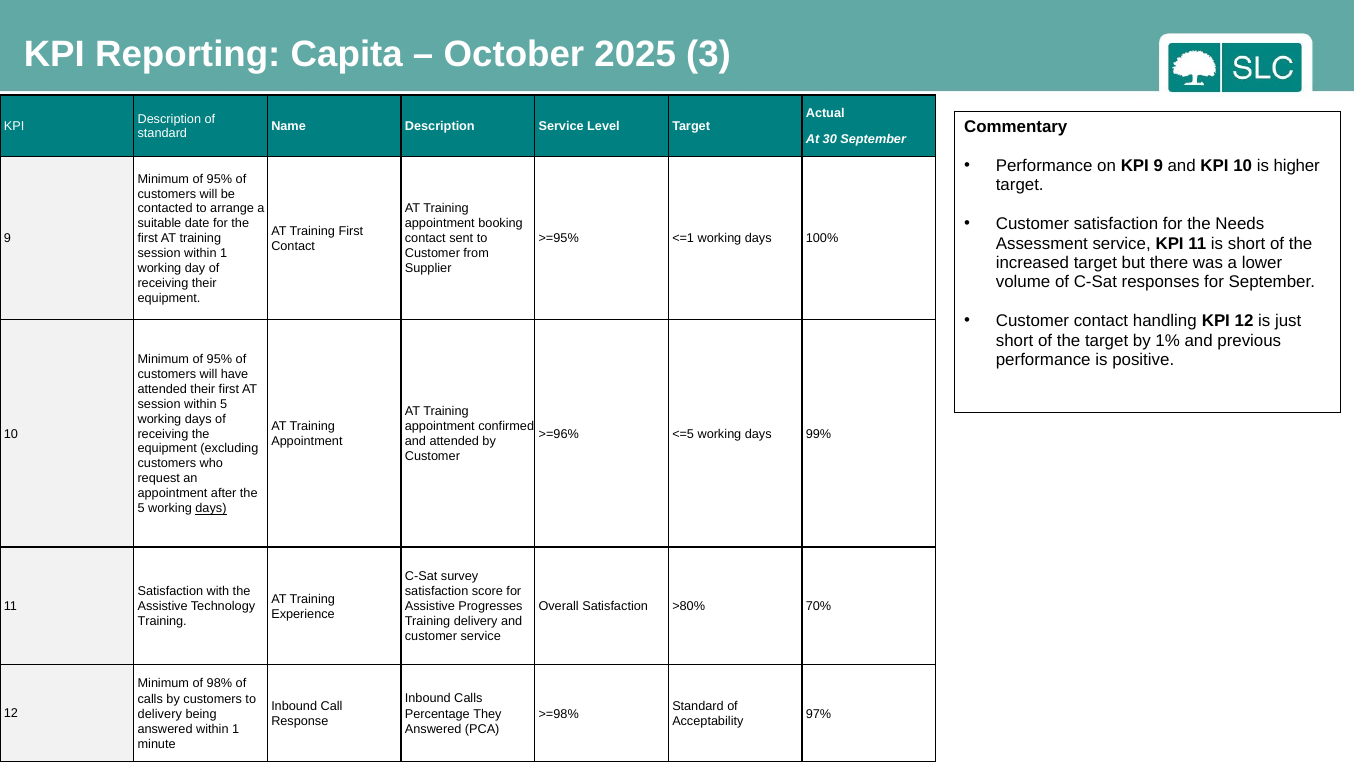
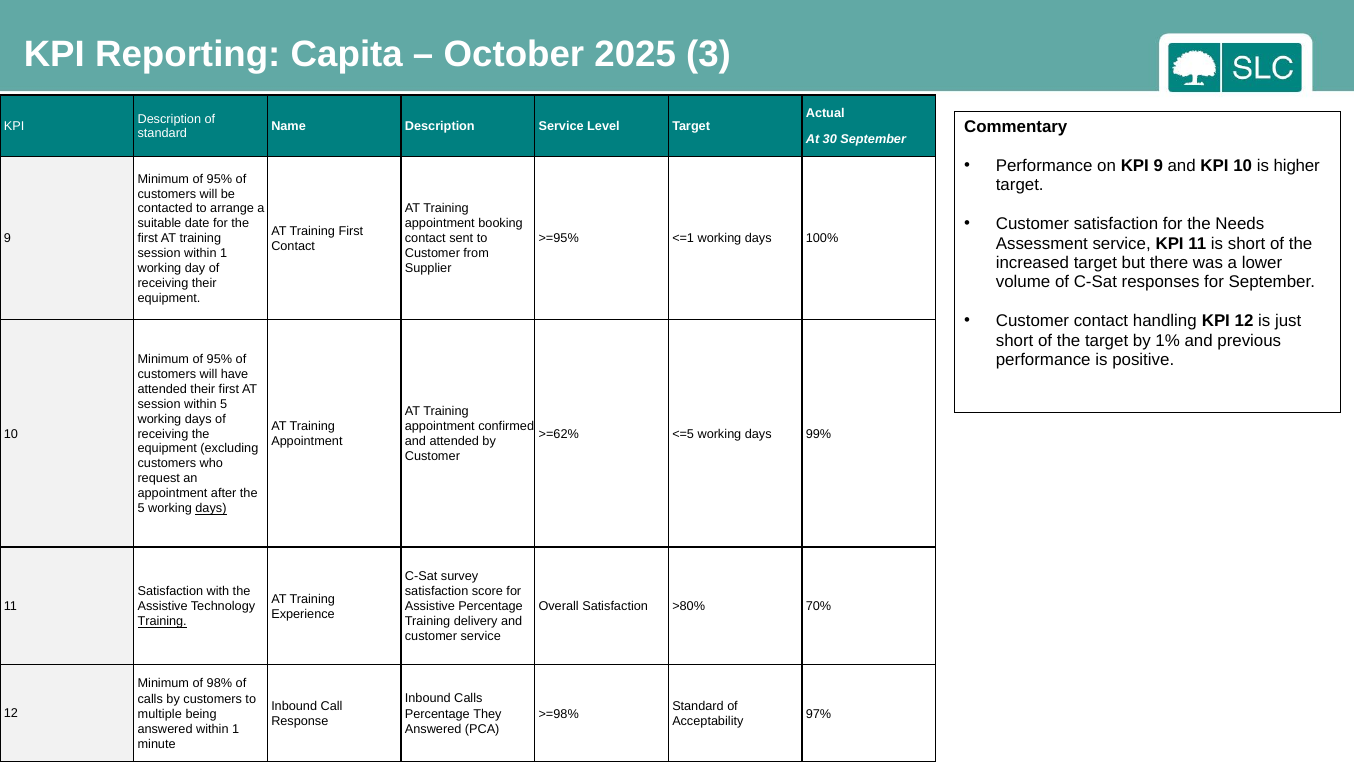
>=96%: >=96% -> >=62%
Assistive Progresses: Progresses -> Percentage
Training at (162, 621) underline: none -> present
delivery at (160, 714): delivery -> multiple
